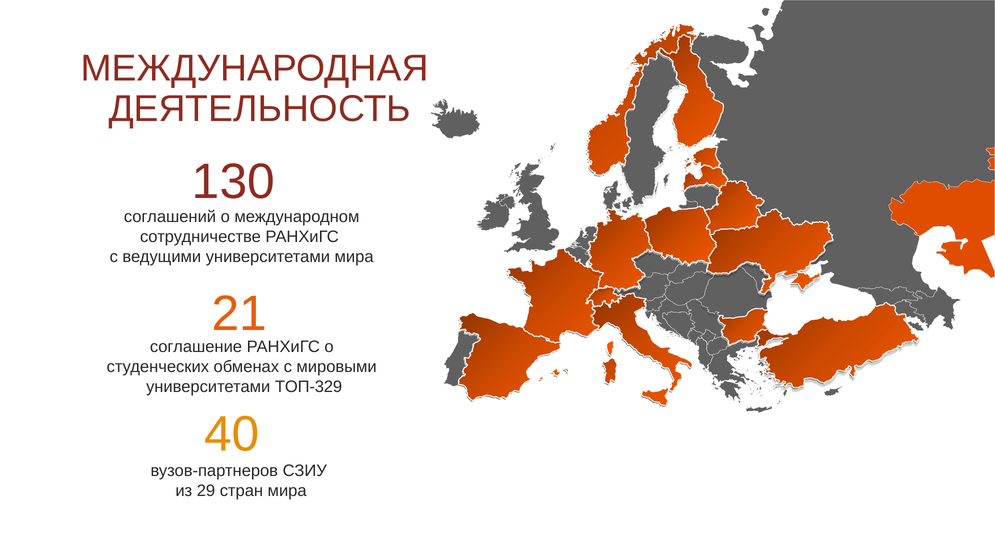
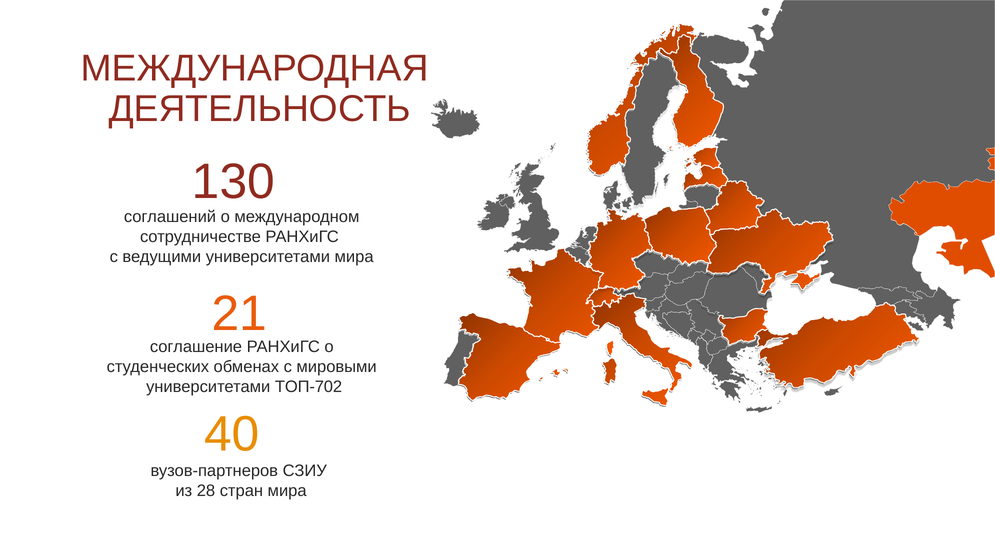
ТОП-329: ТОП-329 -> ТОП-702
29: 29 -> 28
